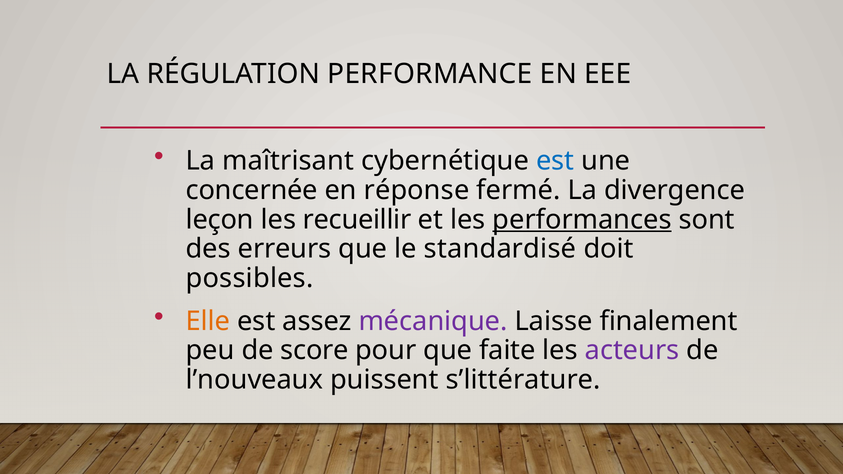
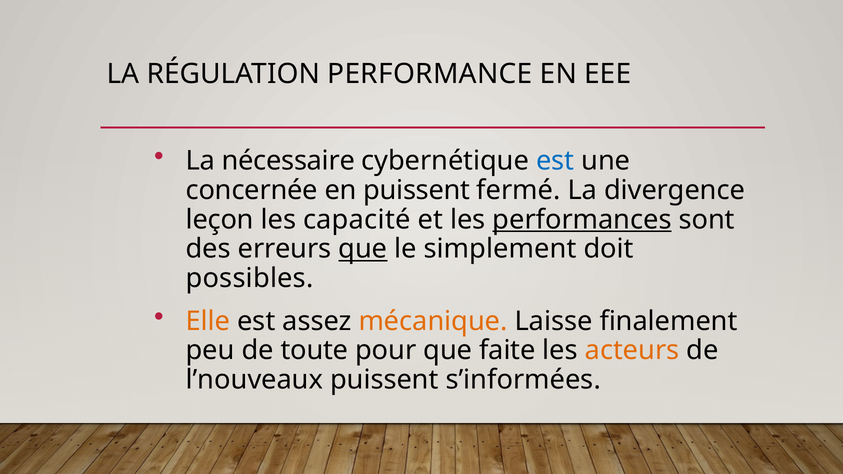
maîtrisant: maîtrisant -> nécessaire
en réponse: réponse -> puissent
recueillir: recueillir -> capacité
que at (363, 249) underline: none -> present
standardisé: standardisé -> simplement
mécanique colour: purple -> orange
score: score -> toute
acteurs colour: purple -> orange
s’littérature: s’littérature -> s’informées
